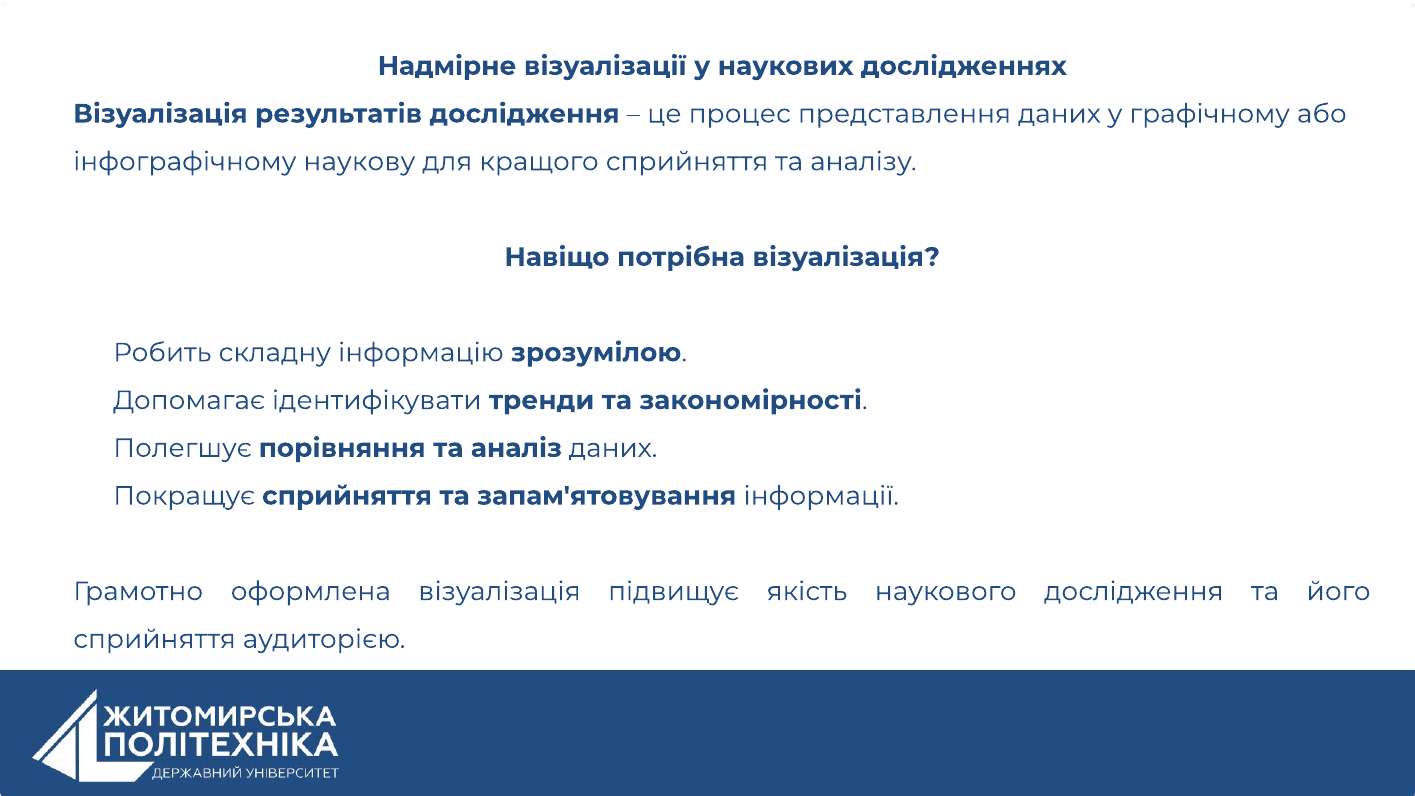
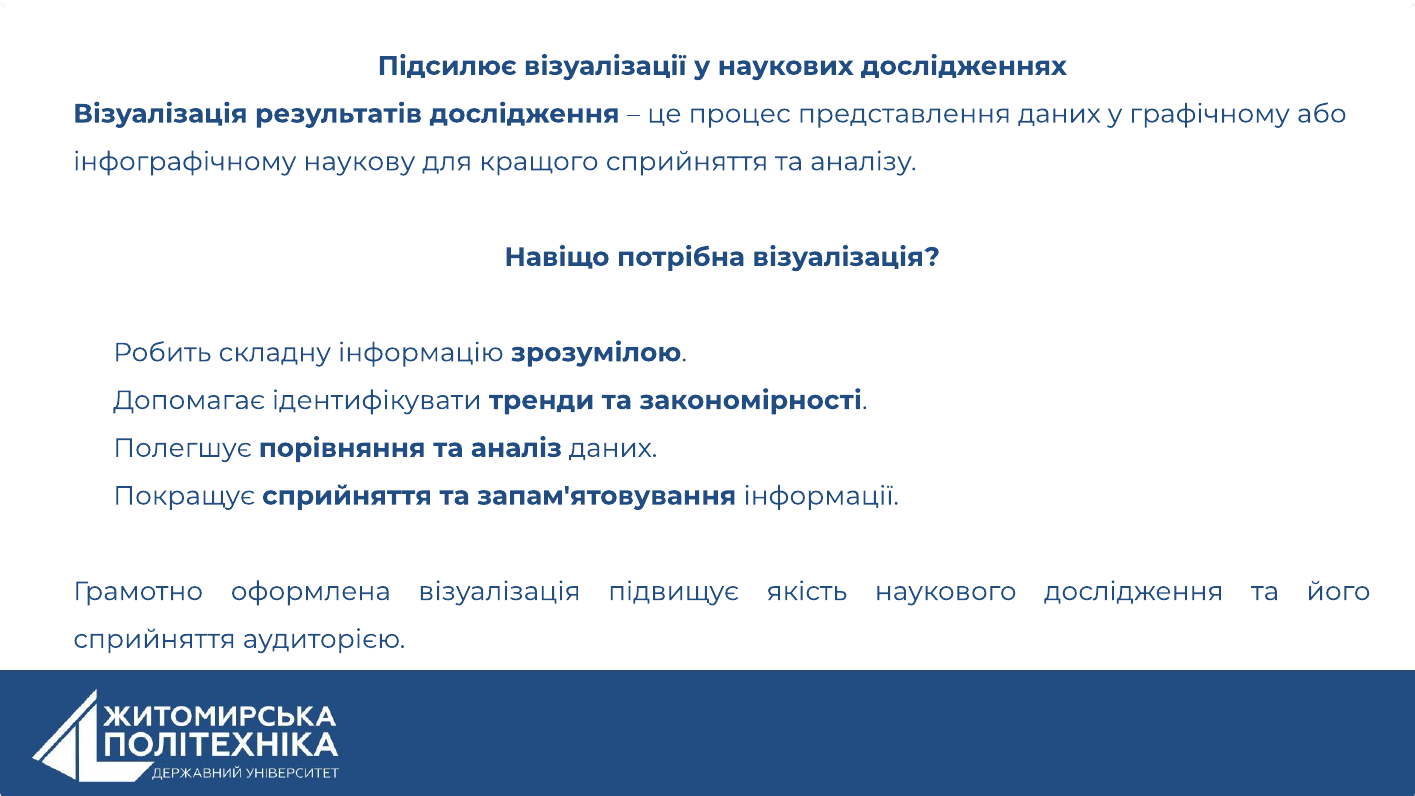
Надмірне: Надмірне -> Підсилює
